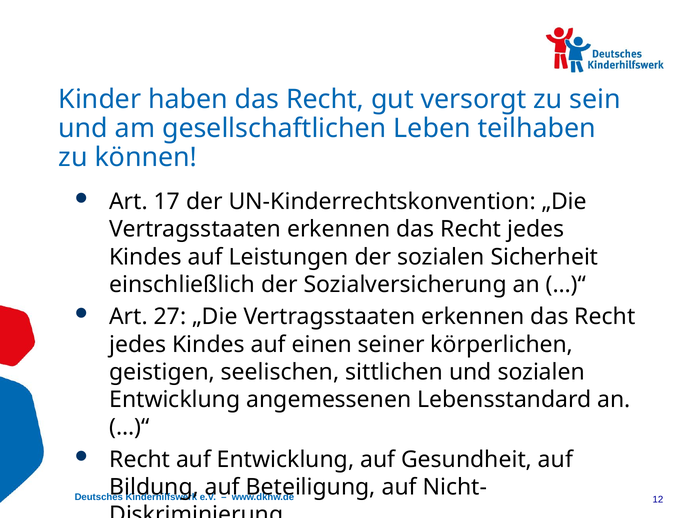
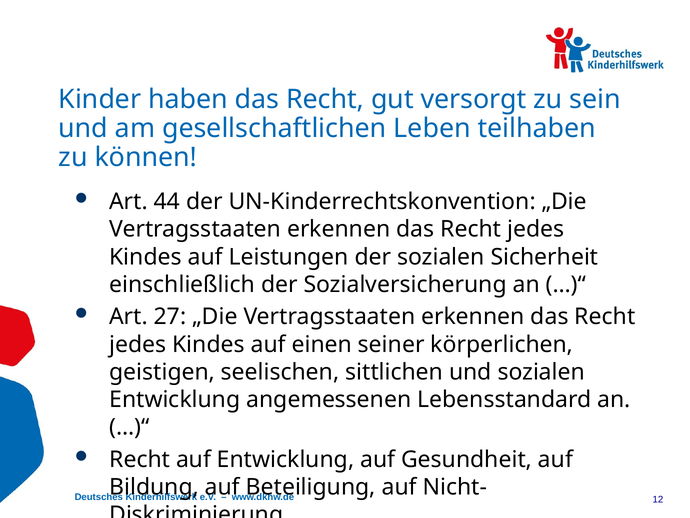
17: 17 -> 44
